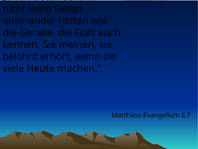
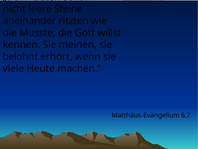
Getan: Getan -> Steine
Gerade: Gerade -> Musste
auch: auch -> willst
